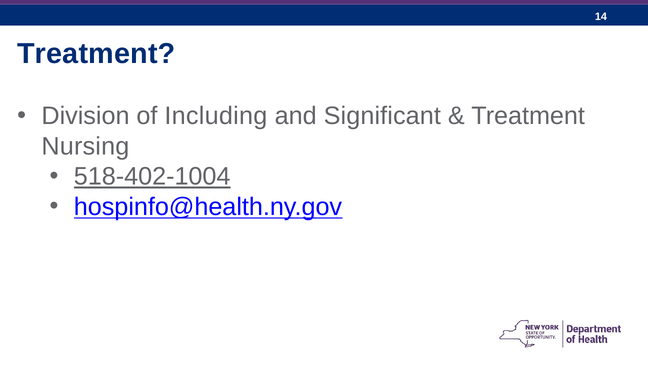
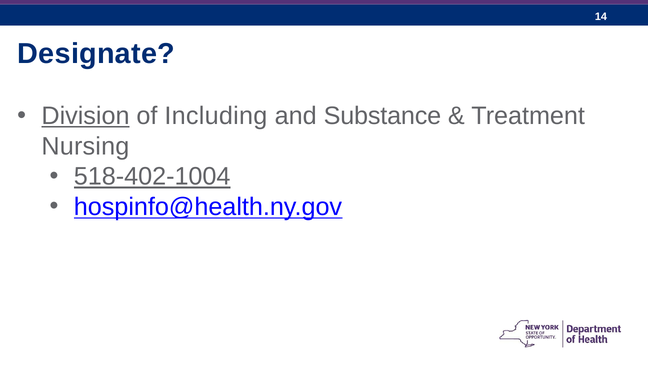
Treatment at (96, 54): Treatment -> Designate
Division underline: none -> present
Significant: Significant -> Substance
